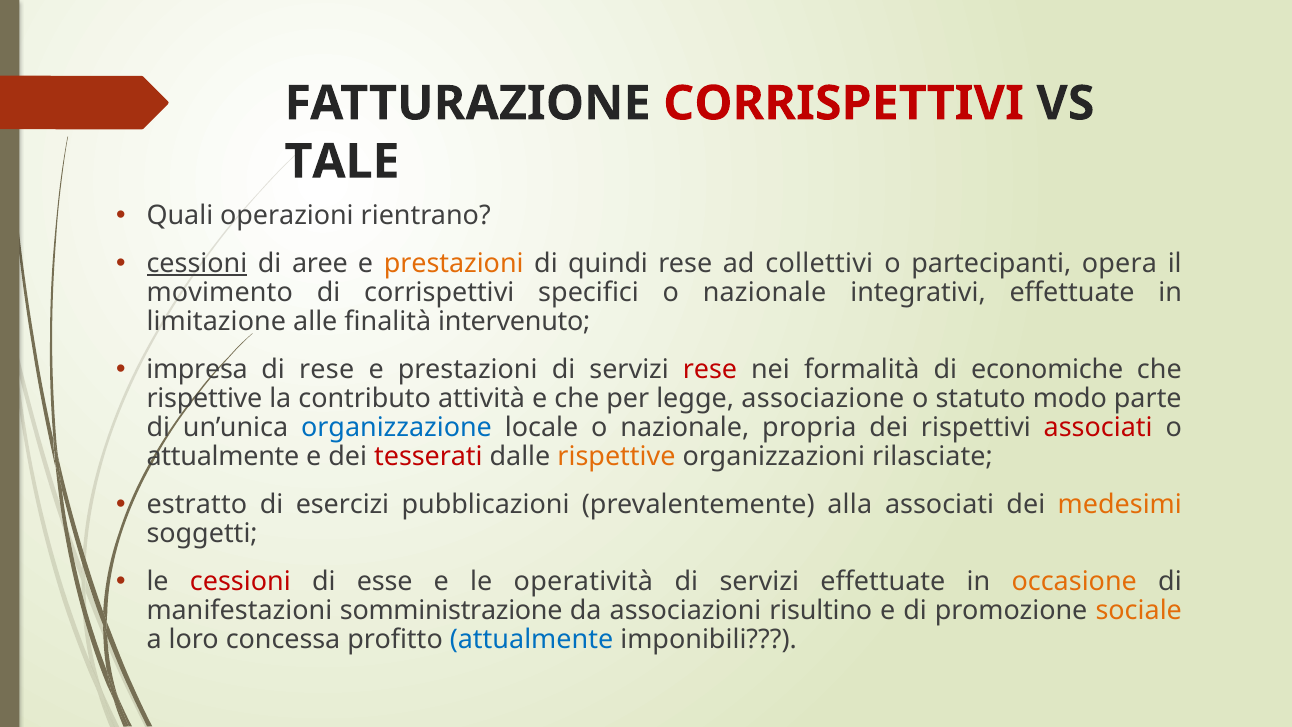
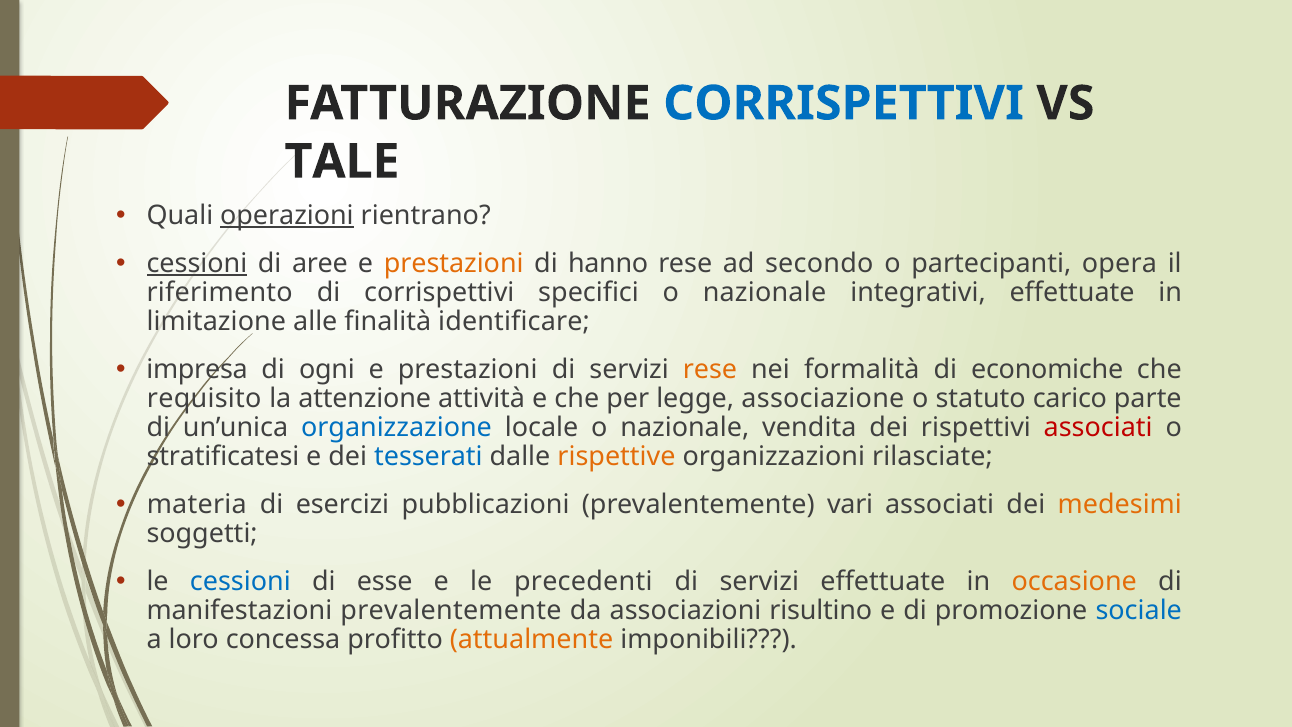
CORRISPETTIVI at (844, 103) colour: red -> blue
operazioni underline: none -> present
quindi: quindi -> hanno
collettivi: collettivi -> secondo
movimento: movimento -> riferimento
intervenuto: intervenuto -> identificare
di rese: rese -> ogni
rese at (710, 369) colour: red -> orange
rispettive at (204, 398): rispettive -> requisito
contributo: contributo -> attenzione
modo: modo -> carico
propria: propria -> vendita
attualmente at (223, 457): attualmente -> stratificatesi
tesserati colour: red -> blue
estratto: estratto -> materia
alla: alla -> vari
cessioni at (240, 581) colour: red -> blue
operatività: operatività -> precedenti
manifestazioni somministrazione: somministrazione -> prevalentemente
sociale colour: orange -> blue
attualmente at (531, 640) colour: blue -> orange
